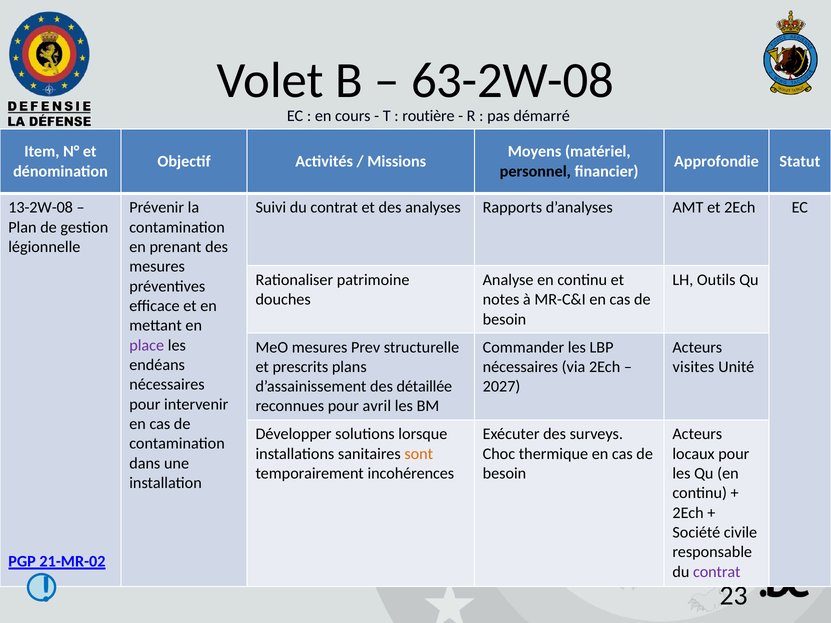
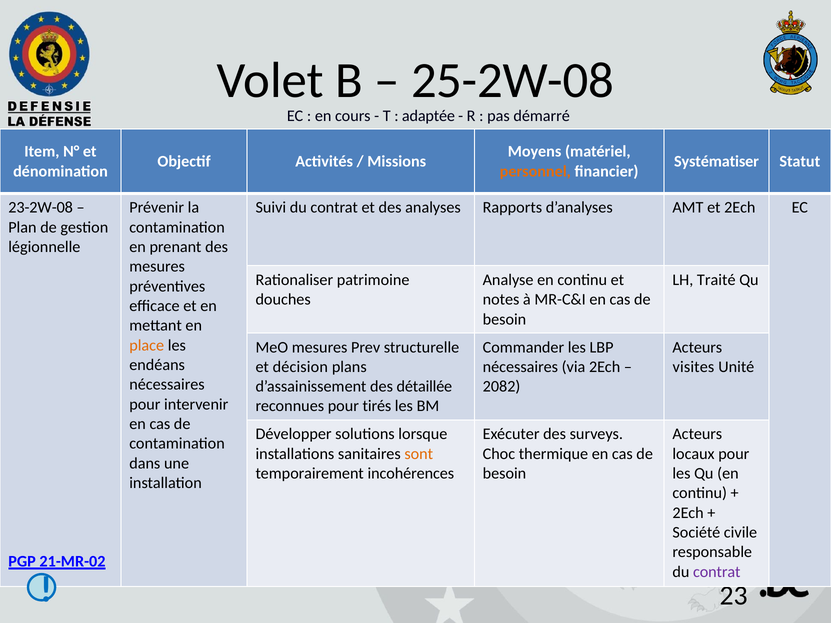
63-2W-08: 63-2W-08 -> 25-2W-08
routière: routière -> adaptée
Approfondie: Approfondie -> Systématiser
personnel colour: black -> orange
13-2W-08: 13-2W-08 -> 23-2W-08
Outils: Outils -> Traité
place colour: purple -> orange
prescrits: prescrits -> décision
2027: 2027 -> 2082
avril: avril -> tirés
